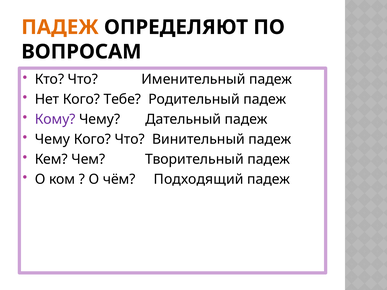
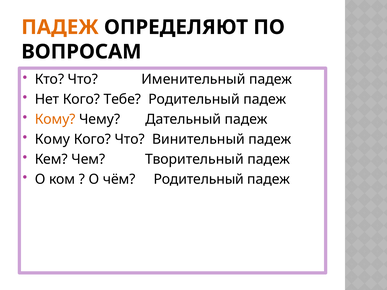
Кому at (55, 119) colour: purple -> orange
Чему at (52, 139): Чему -> Кому
чём Подходящий: Подходящий -> Родительный
